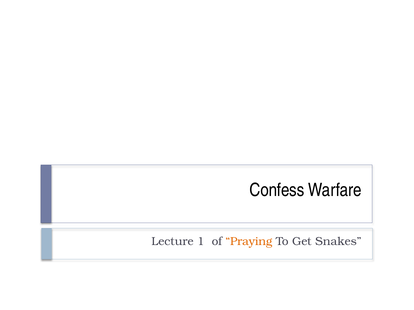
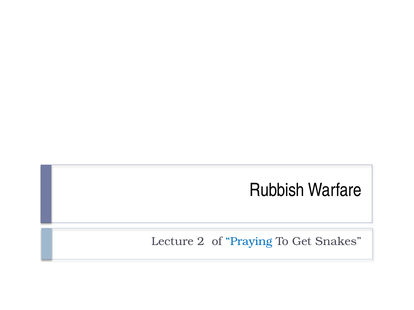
Confess: Confess -> Rubbish
1: 1 -> 2
Praying colour: orange -> blue
